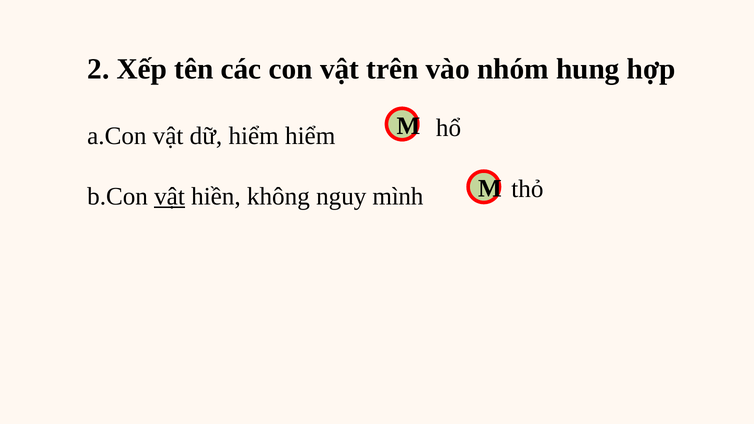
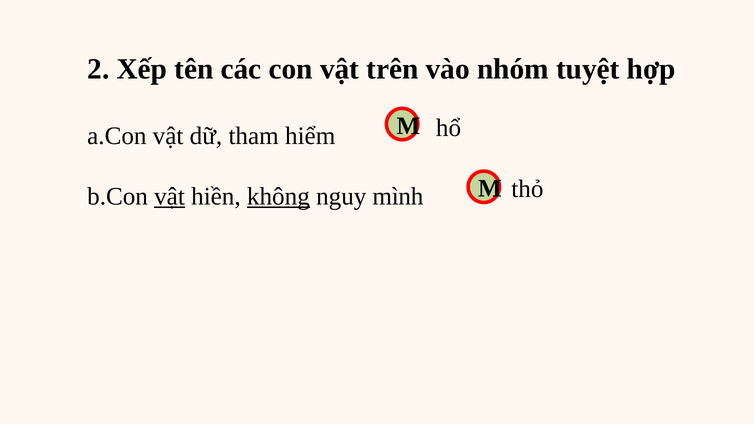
hung: hung -> tuyệt
dữ hiểm: hiểm -> tham
không underline: none -> present
